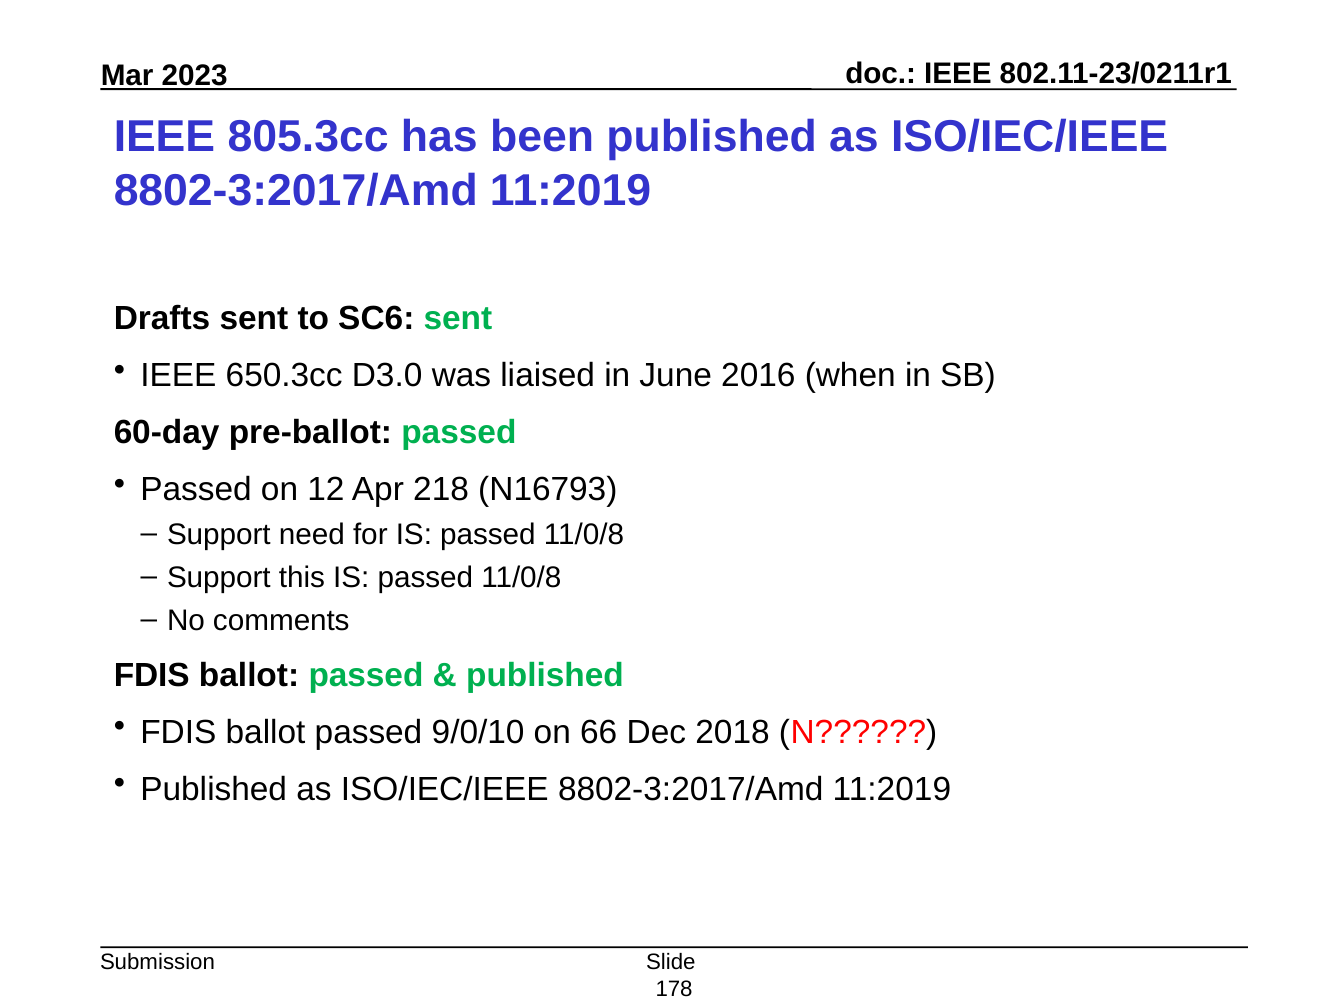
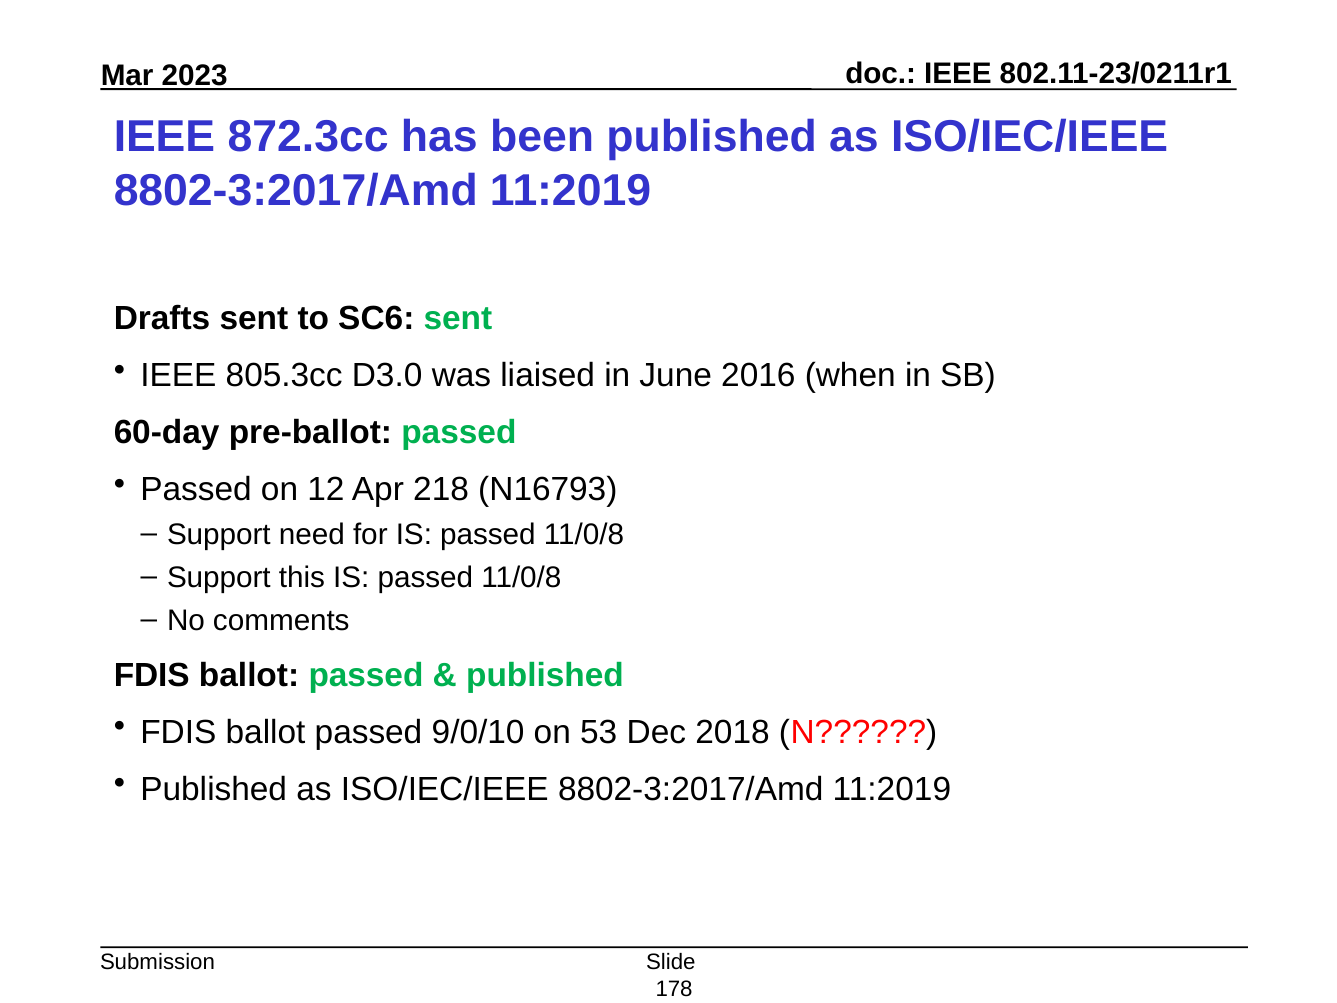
805.3cc: 805.3cc -> 872.3cc
650.3cc: 650.3cc -> 805.3cc
66: 66 -> 53
